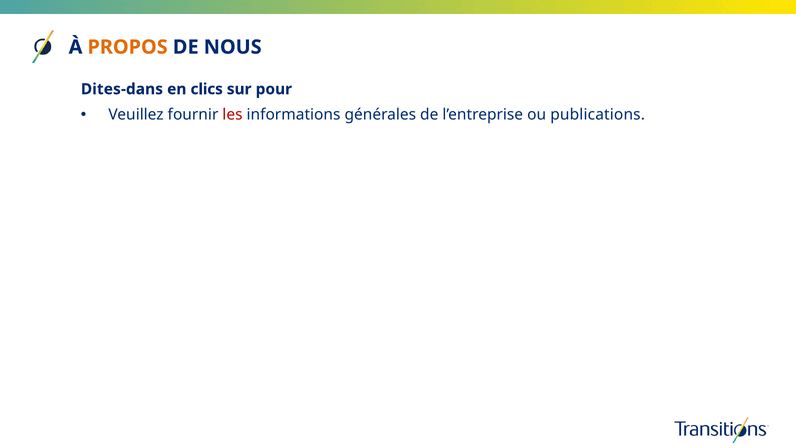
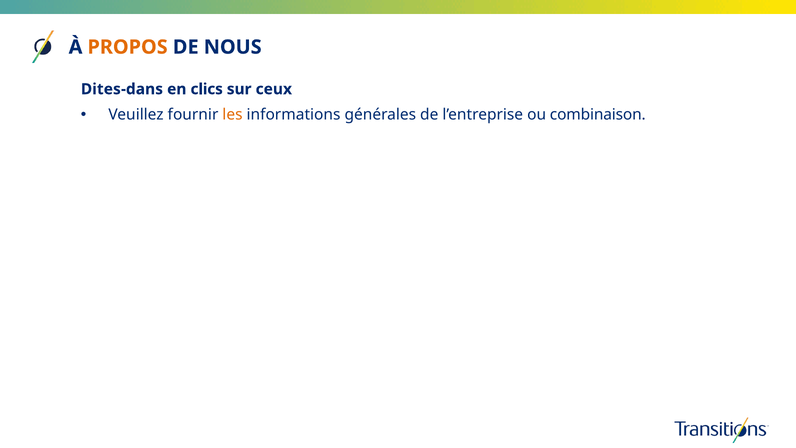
pour: pour -> ceux
les colour: red -> orange
publications: publications -> combinaison
